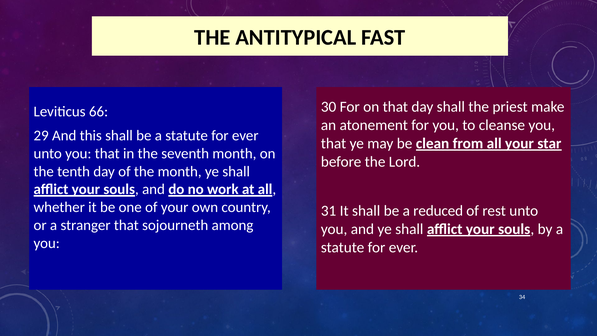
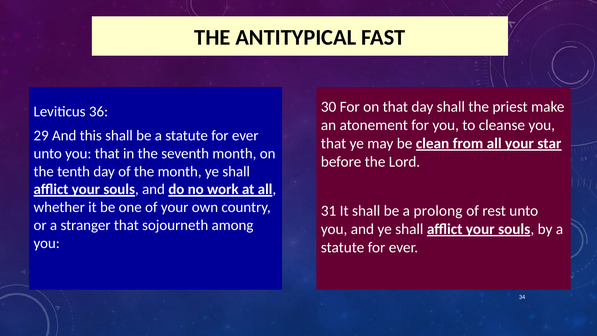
66: 66 -> 36
reduced: reduced -> prolong
